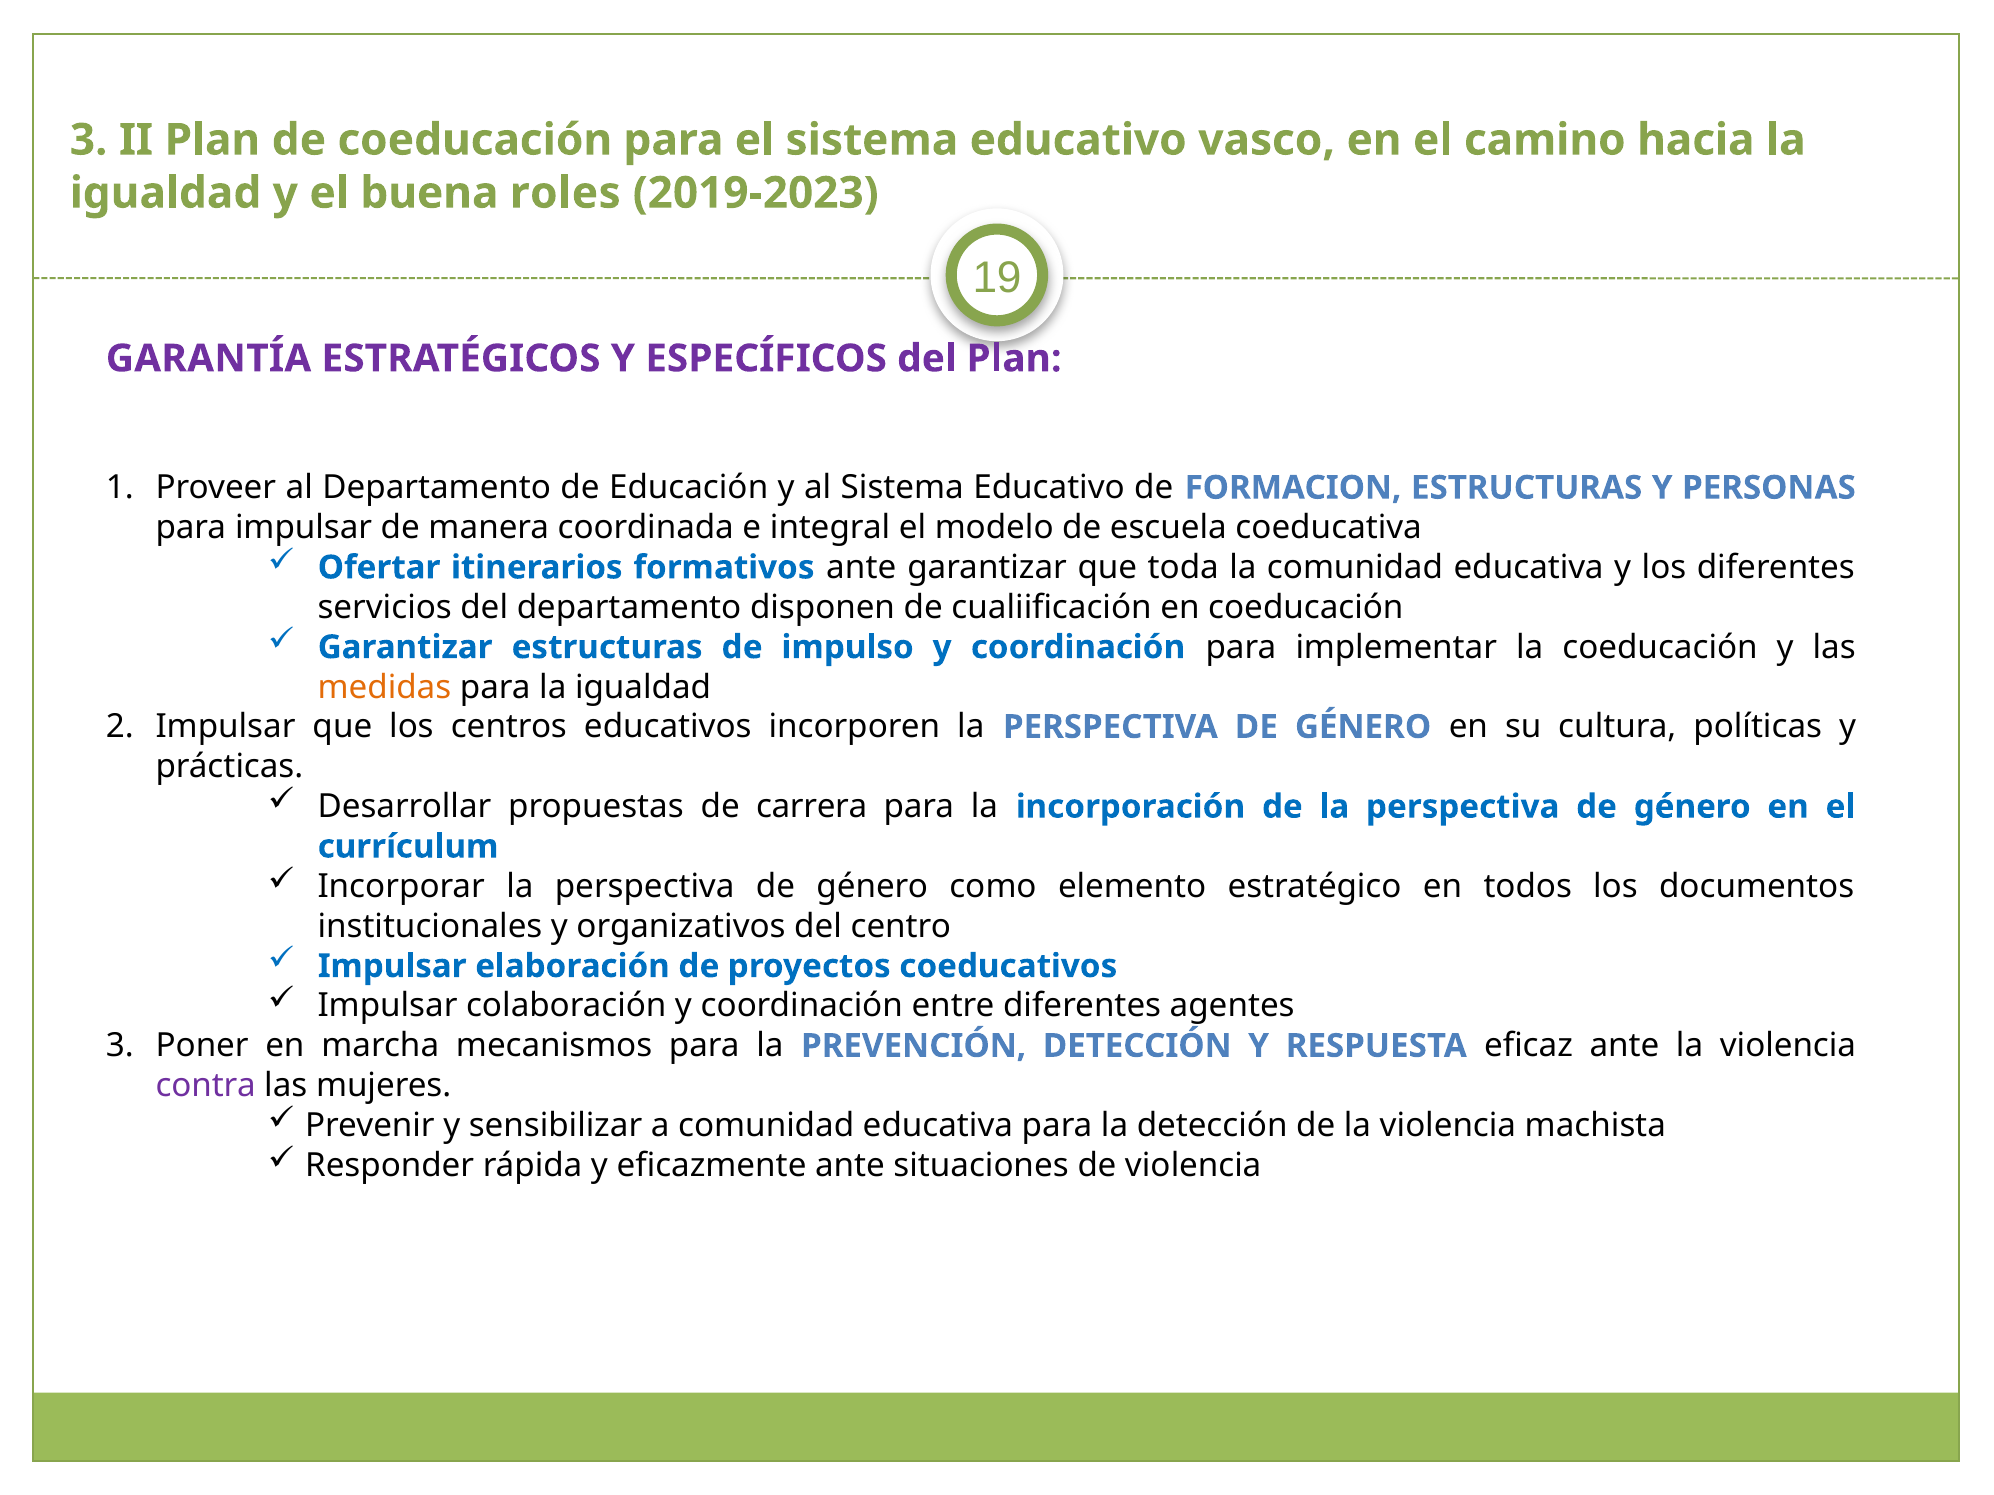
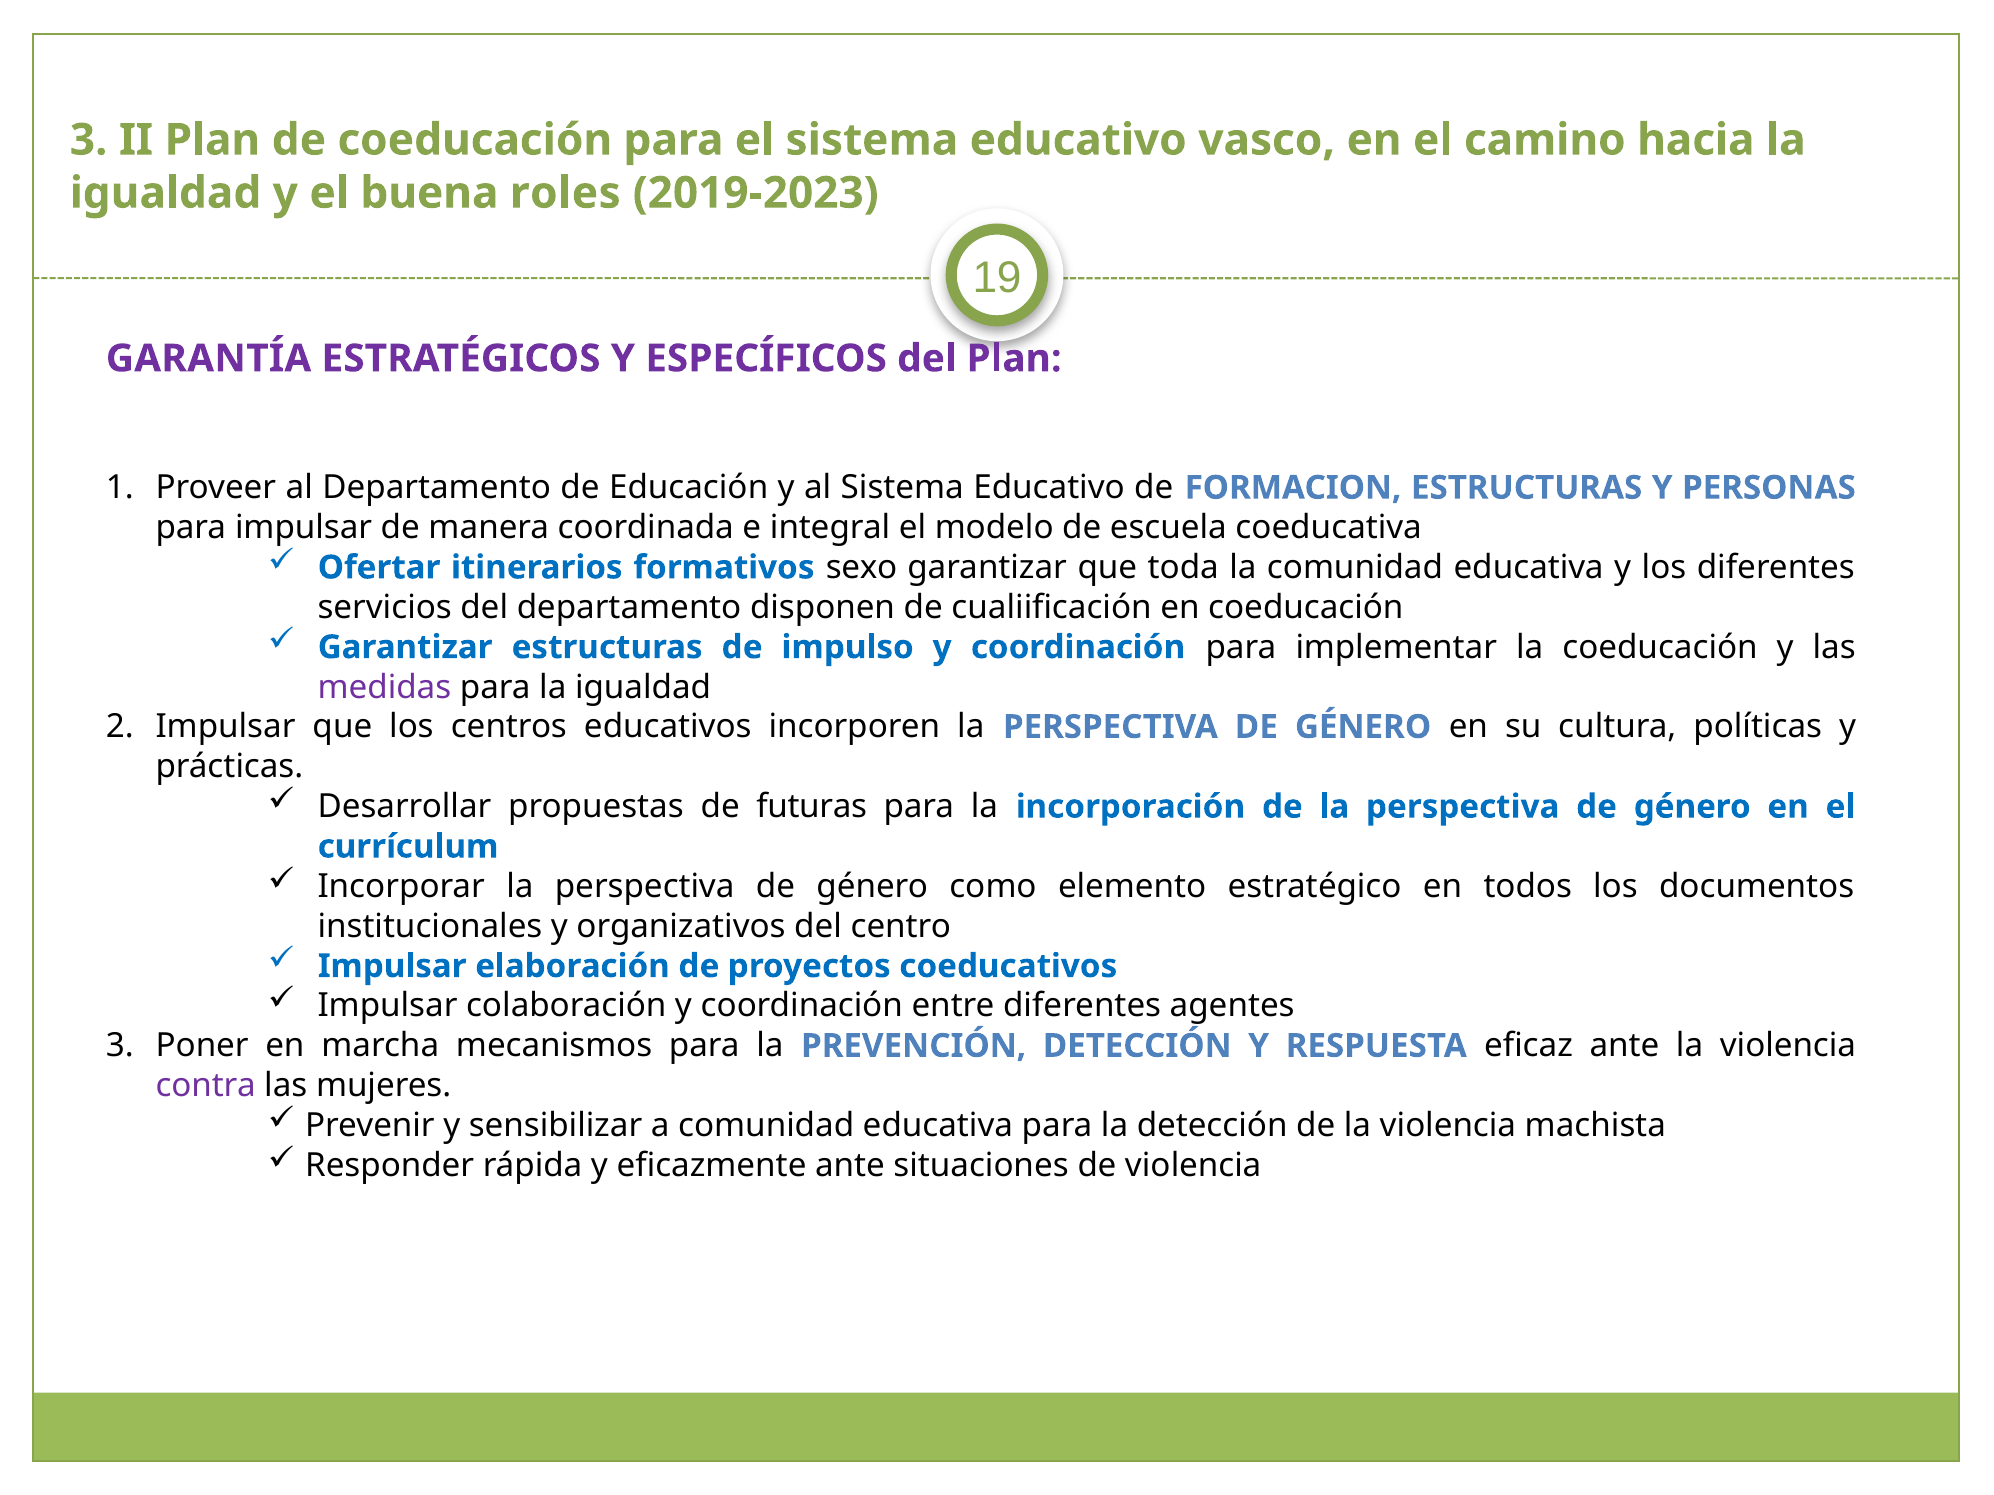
formativos ante: ante -> sexo
medidas colour: orange -> purple
carrera: carrera -> futuras
